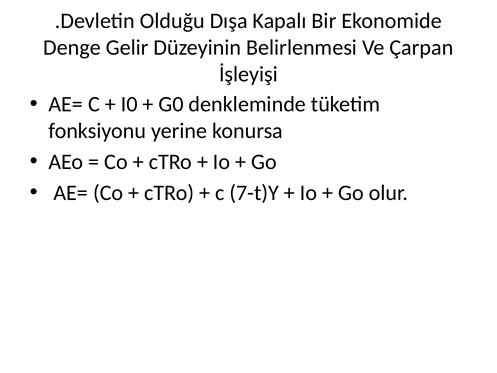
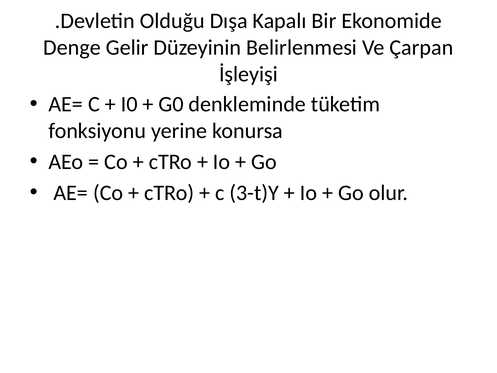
7-t)Y: 7-t)Y -> 3-t)Y
